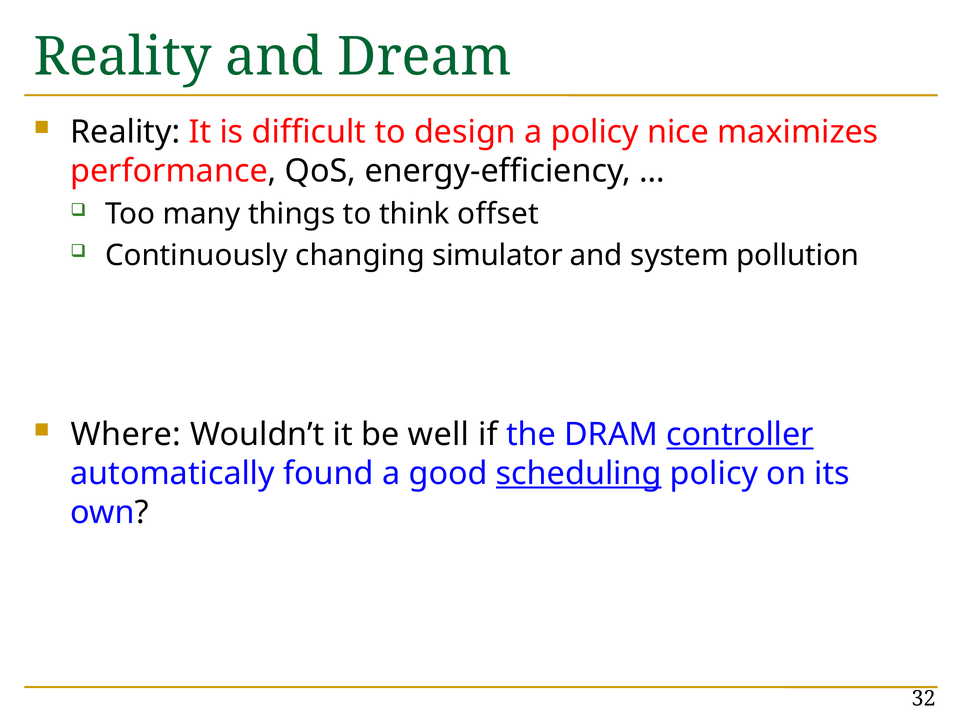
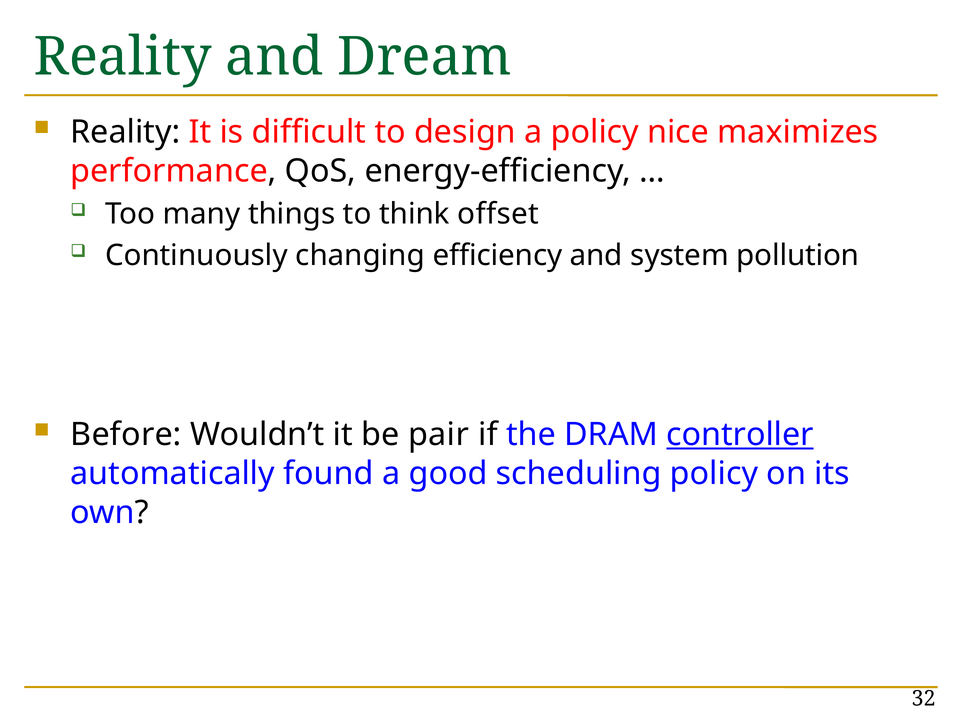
simulator: simulator -> efficiency
Where: Where -> Before
well: well -> pair
scheduling underline: present -> none
